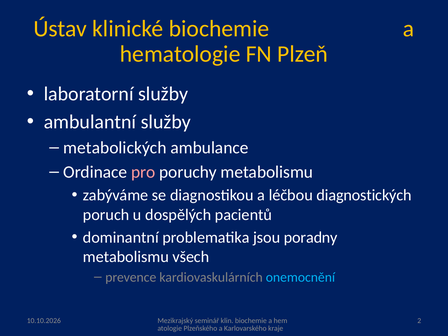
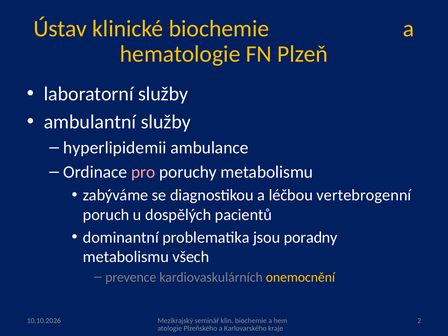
metabolických: metabolických -> hyperlipidemii
diagnostických: diagnostických -> vertebrogenní
onemocnění colour: light blue -> yellow
